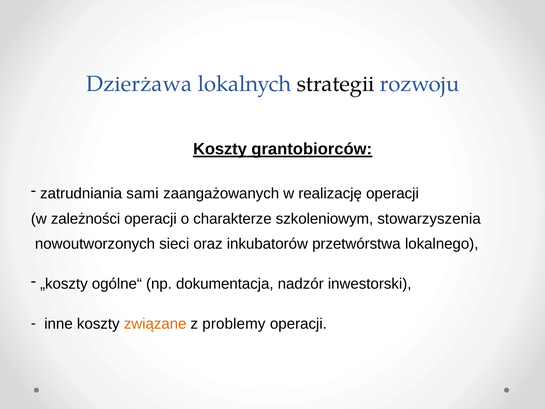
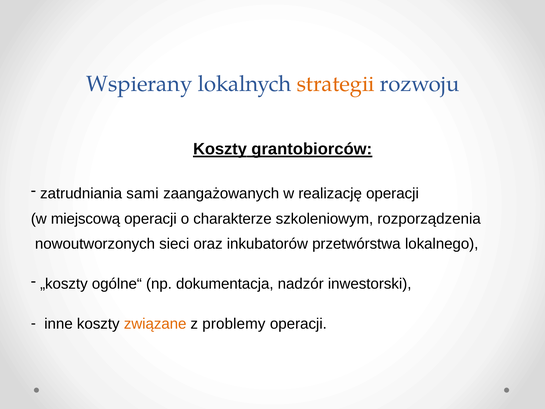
Dzierżawa: Dzierżawa -> Wspierany
strategii colour: black -> orange
zależności: zależności -> miejscową
stowarzyszenia: stowarzyszenia -> rozporządzenia
